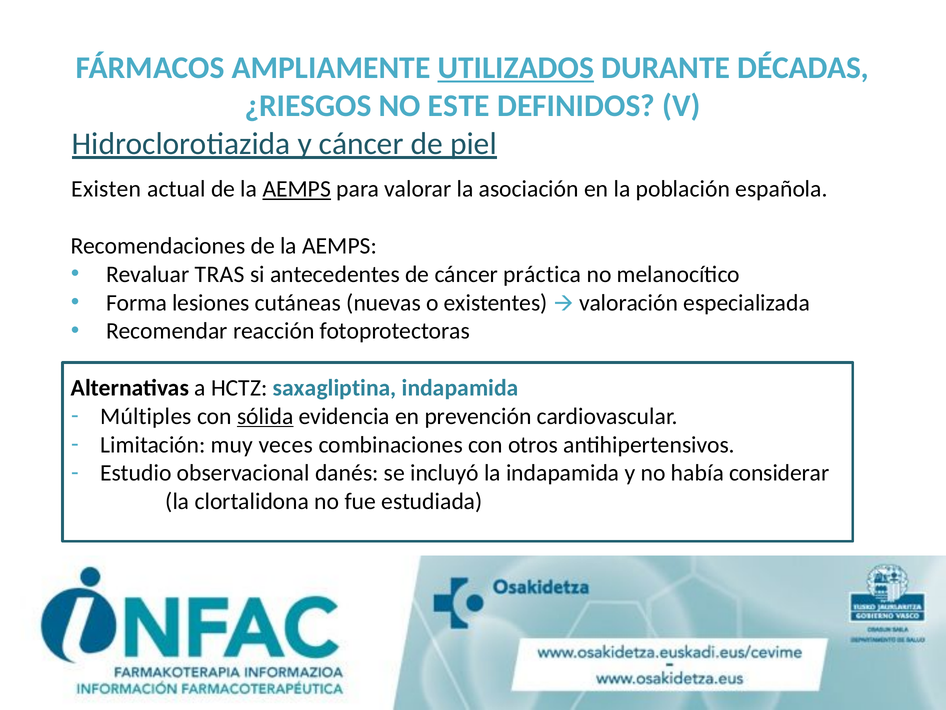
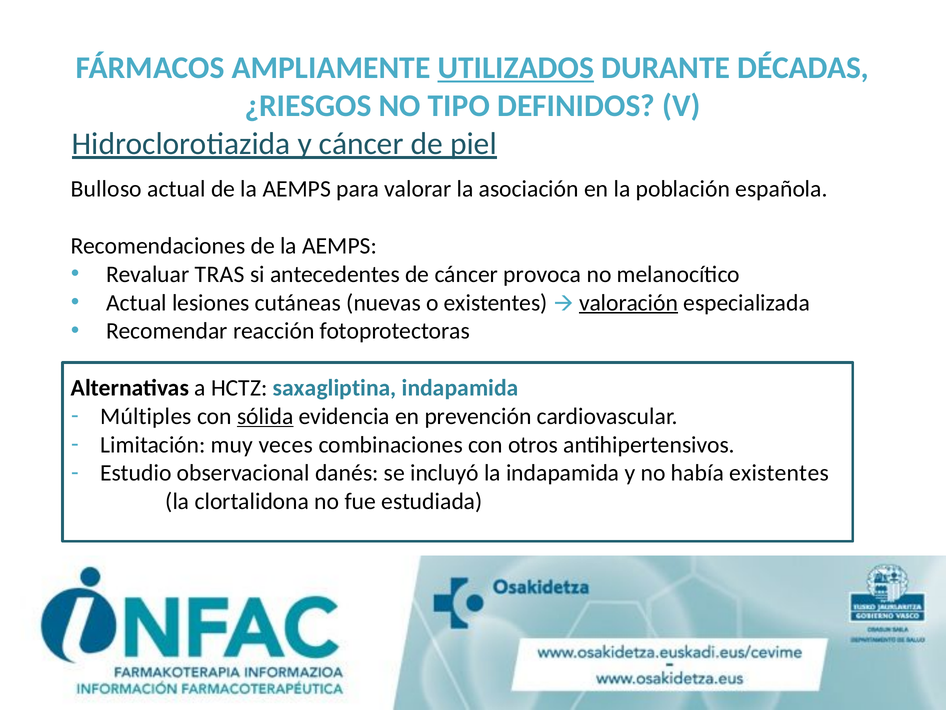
ESTE: ESTE -> TIPO
Existen: Existen -> Bulloso
AEMPS at (297, 189) underline: present -> none
práctica: práctica -> provoca
Forma at (137, 303): Forma -> Actual
valoración underline: none -> present
había considerar: considerar -> existentes
